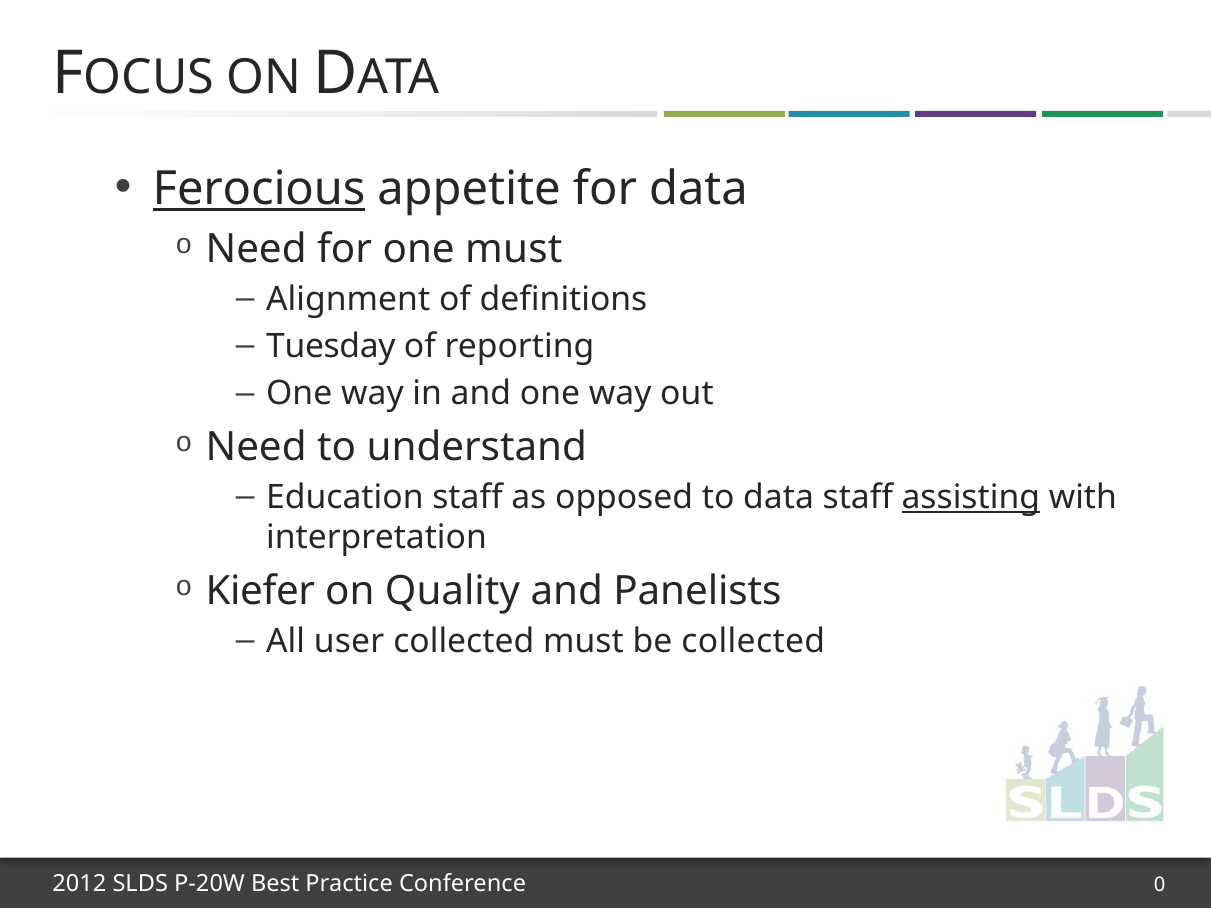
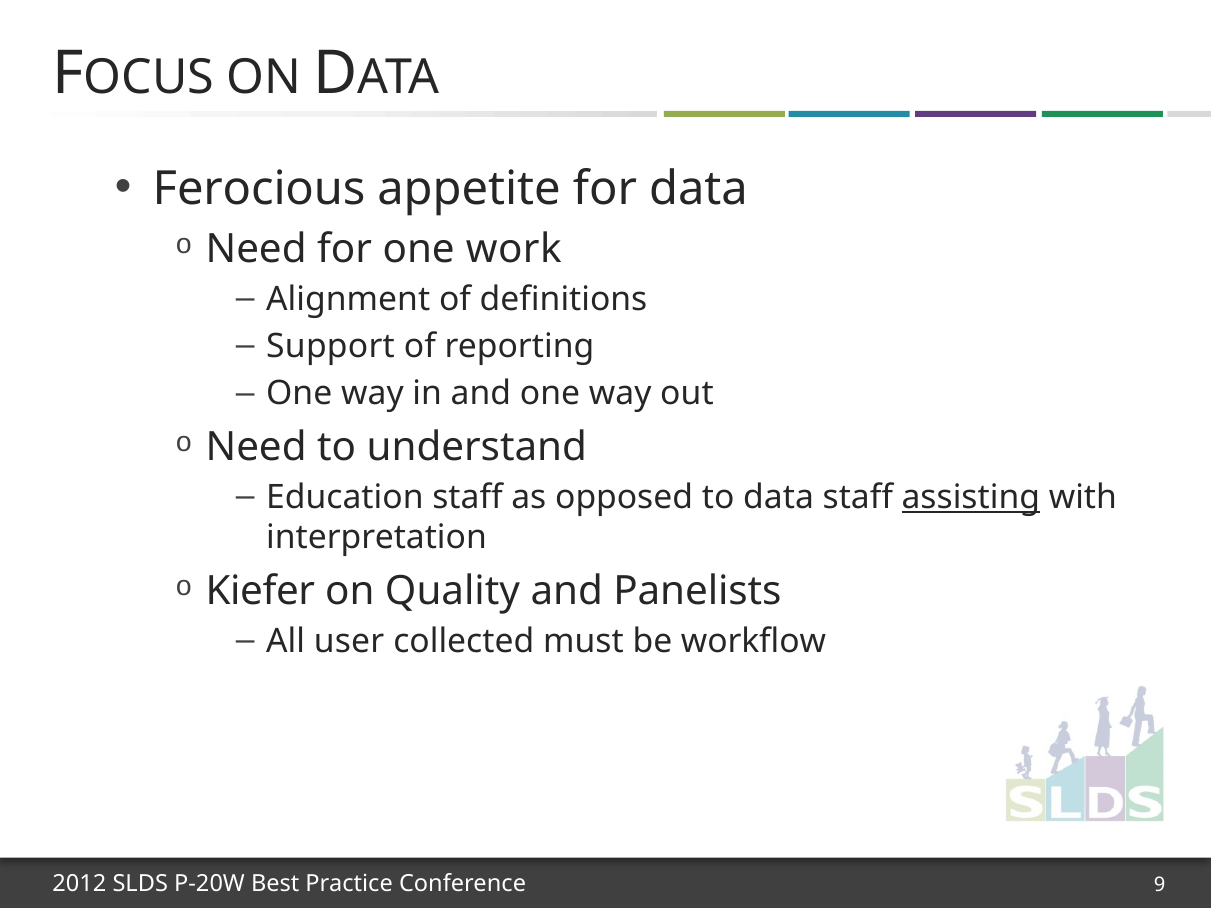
Ferocious underline: present -> none
one must: must -> work
Tuesday: Tuesday -> Support
be collected: collected -> workflow
0: 0 -> 9
